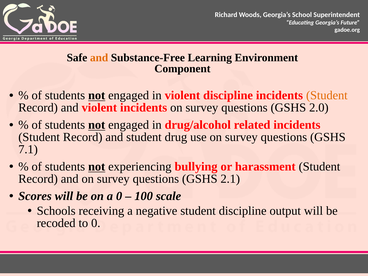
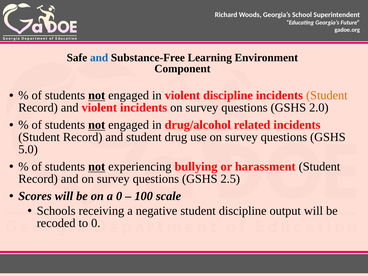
and at (99, 58) colour: orange -> blue
7.1: 7.1 -> 5.0
2.1: 2.1 -> 2.5
